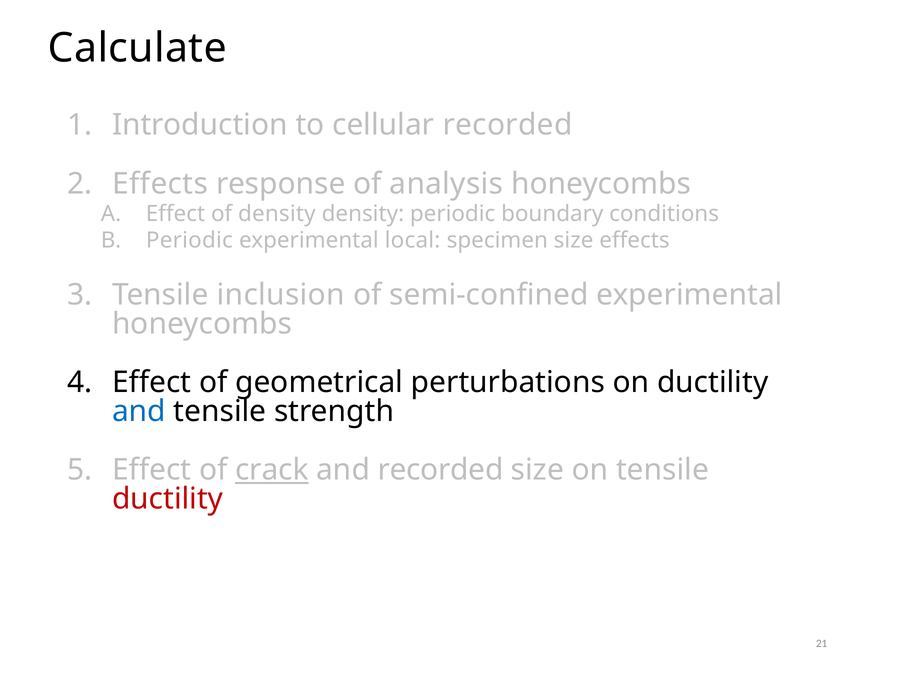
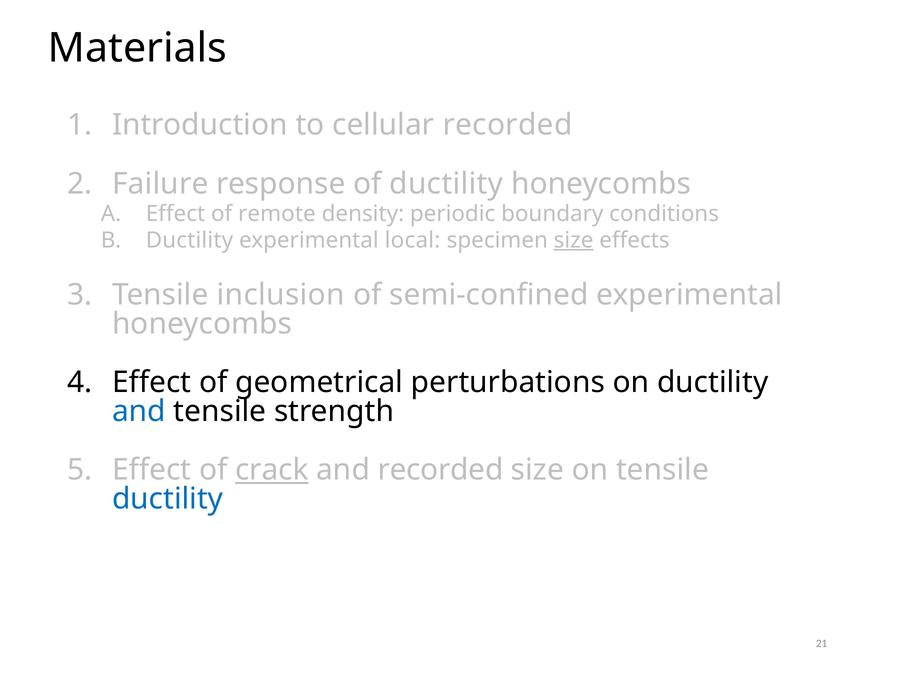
Calculate: Calculate -> Materials
Effects at (160, 184): Effects -> Failure
of analysis: analysis -> ductility
of density: density -> remote
Periodic at (189, 240): Periodic -> Ductility
size at (574, 240) underline: none -> present
ductility at (168, 498) colour: red -> blue
